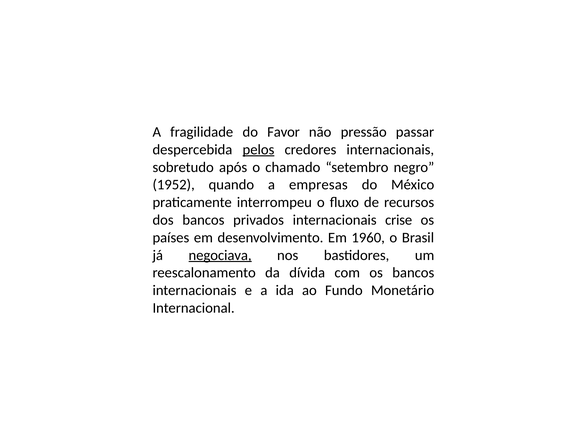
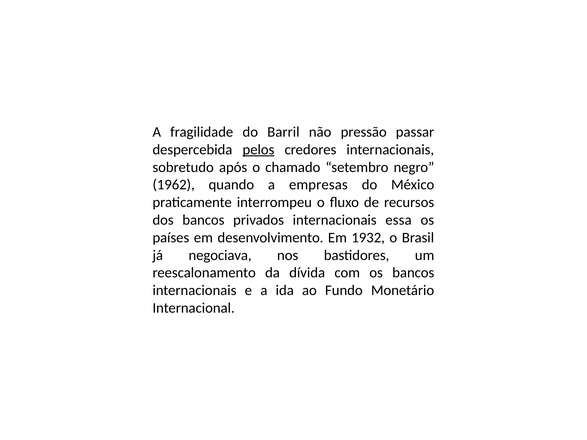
Favor: Favor -> Barril
1952: 1952 -> 1962
crise: crise -> essa
1960: 1960 -> 1932
negociava underline: present -> none
